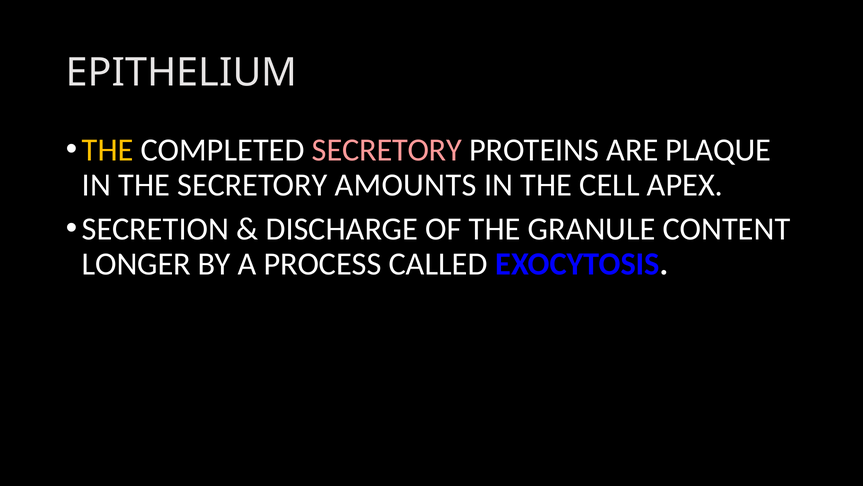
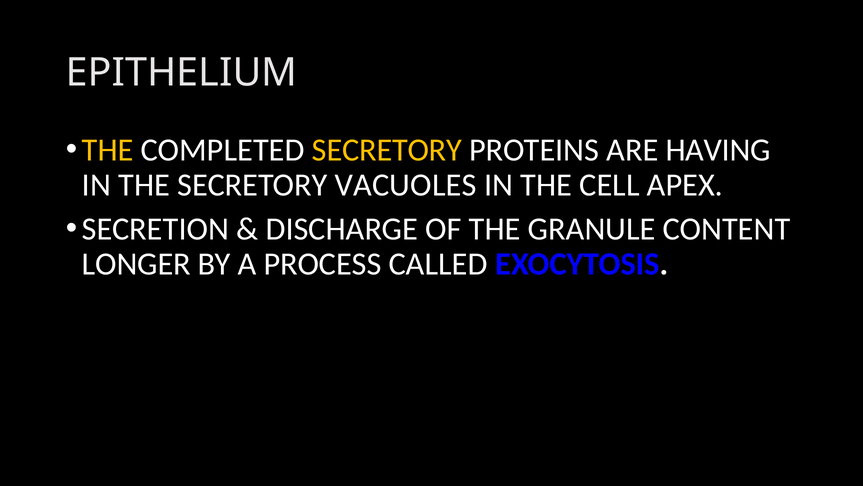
SECRETORY at (387, 150) colour: pink -> yellow
PLAQUE: PLAQUE -> HAVING
AMOUNTS: AMOUNTS -> VACUOLES
